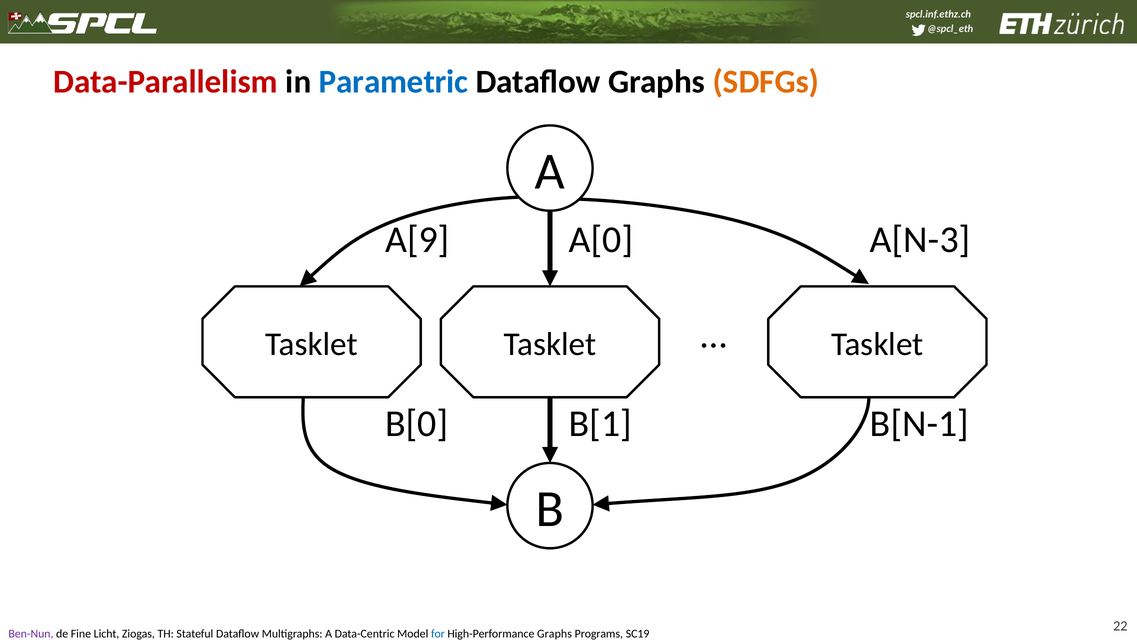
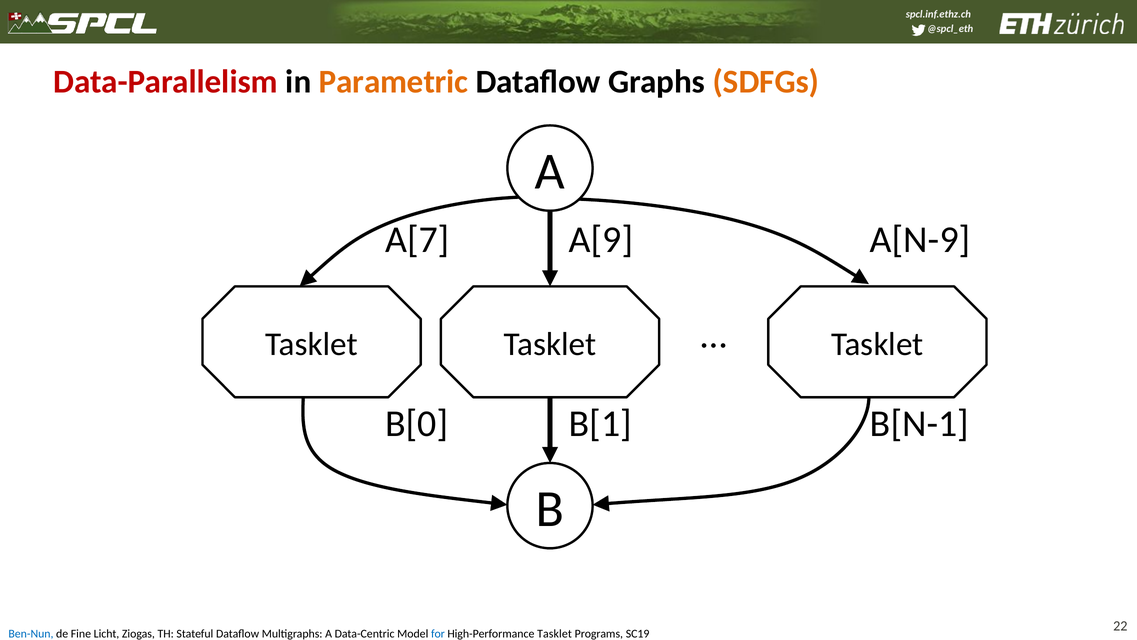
Parametric colour: blue -> orange
A[9: A[9 -> A[7
A[0: A[0 -> A[9
A[N-3: A[N-3 -> A[N-9
Ben-Nun colour: purple -> blue
High-Performance Graphs: Graphs -> Tasklet
